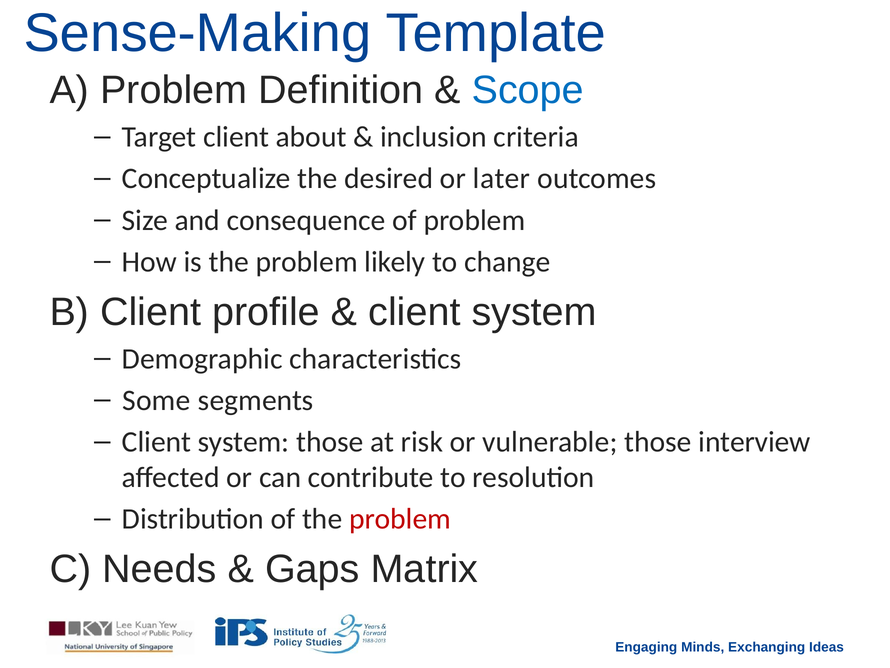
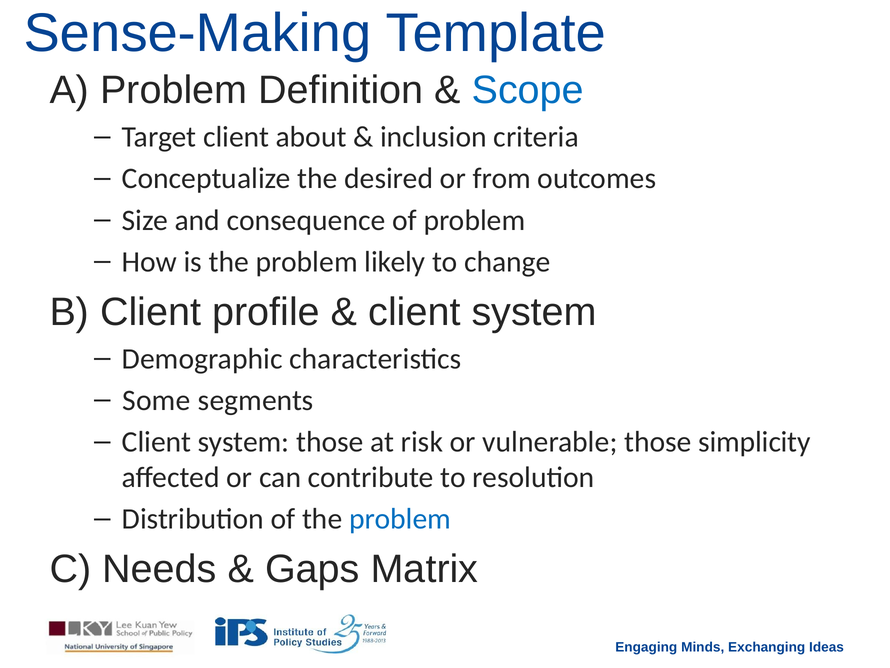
later: later -> from
interview: interview -> simplicity
problem at (400, 519) colour: red -> blue
